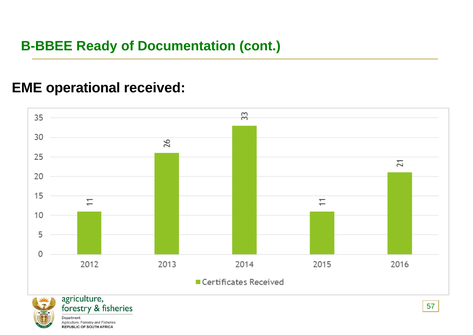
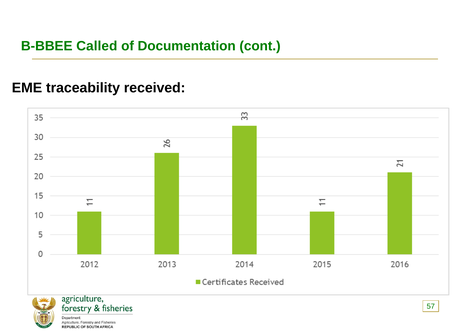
Ready: Ready -> Called
operational: operational -> traceability
